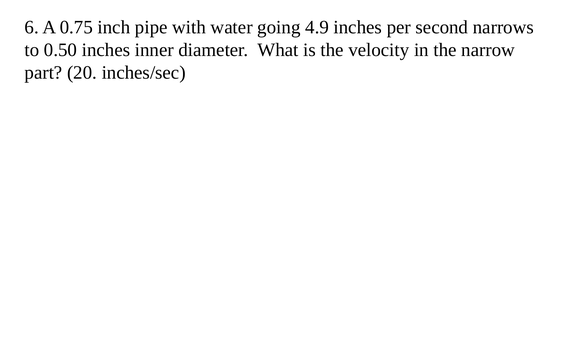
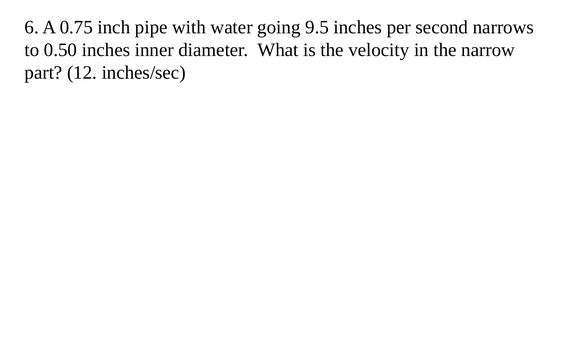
4.9: 4.9 -> 9.5
20: 20 -> 12
